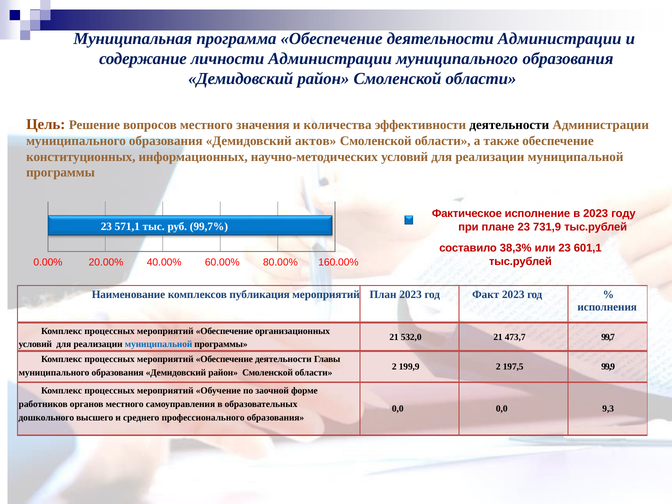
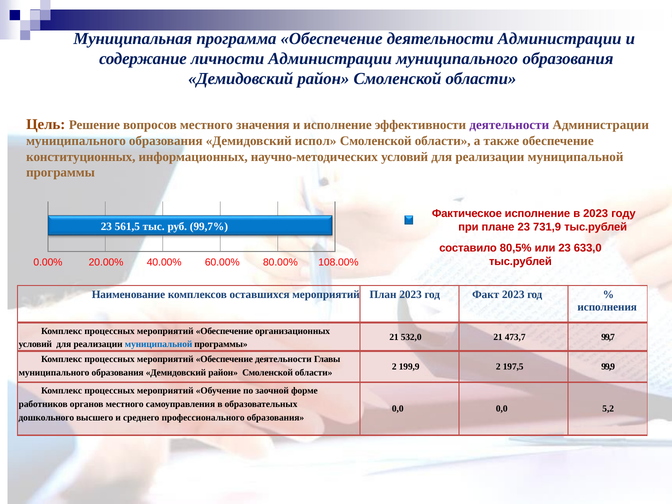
и количества: количества -> исполнение
деятельности at (509, 125) colour: black -> purple
актов: актов -> испол
571,1: 571,1 -> 561,5
38,3%: 38,3% -> 80,5%
601,1: 601,1 -> 633,0
160.00%: 160.00% -> 108.00%
публикация: публикация -> оставшихся
9,3: 9,3 -> 5,2
